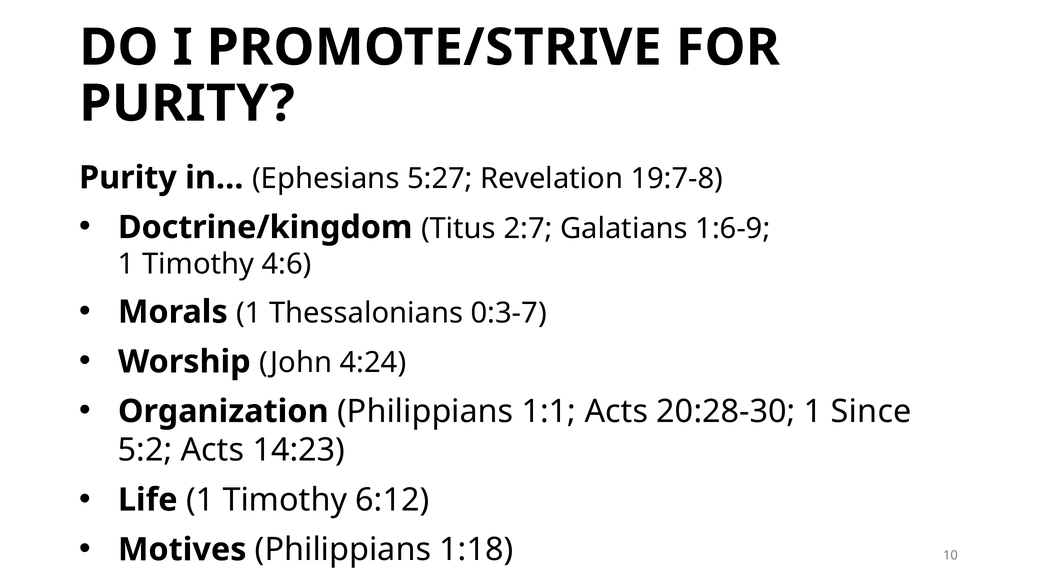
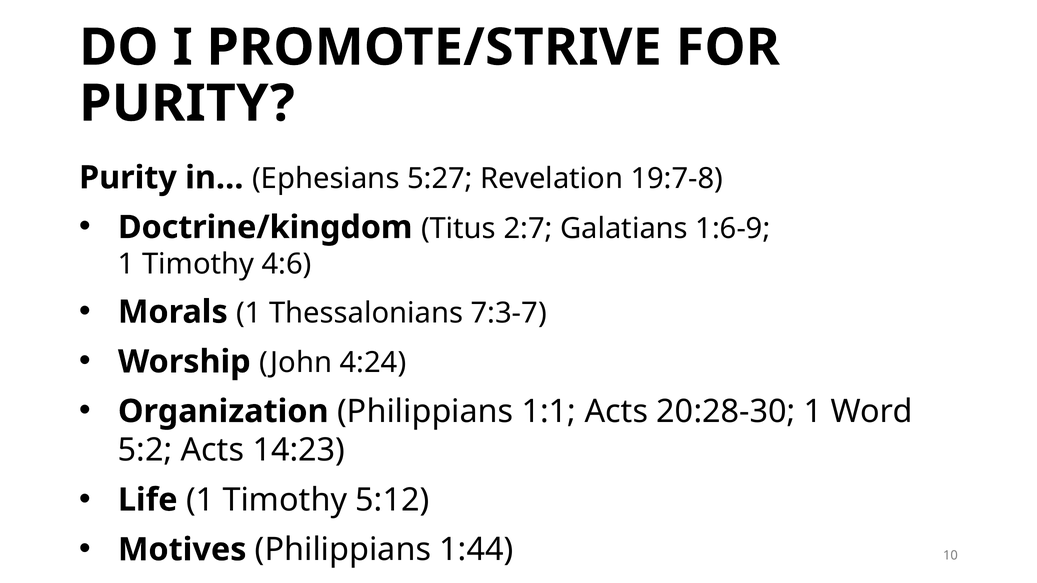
0:3-7: 0:3-7 -> 7:3-7
Since: Since -> Word
6:12: 6:12 -> 5:12
1:18: 1:18 -> 1:44
